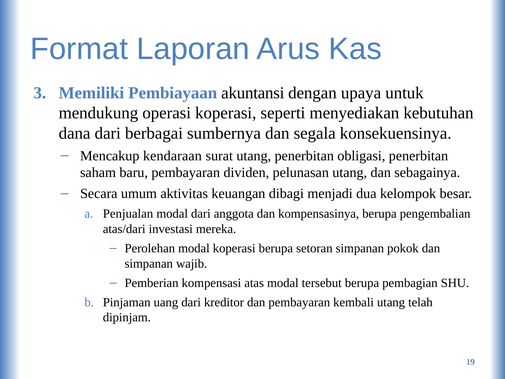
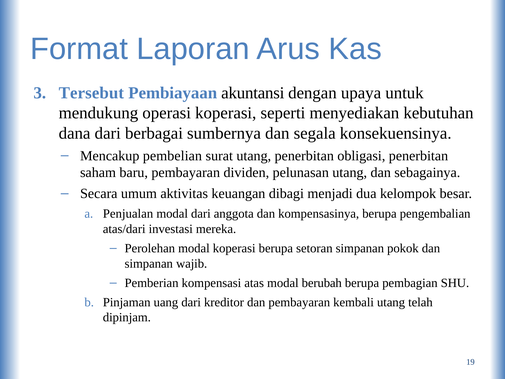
Memiliki: Memiliki -> Tersebut
kendaraan: kendaraan -> pembelian
tersebut: tersebut -> berubah
